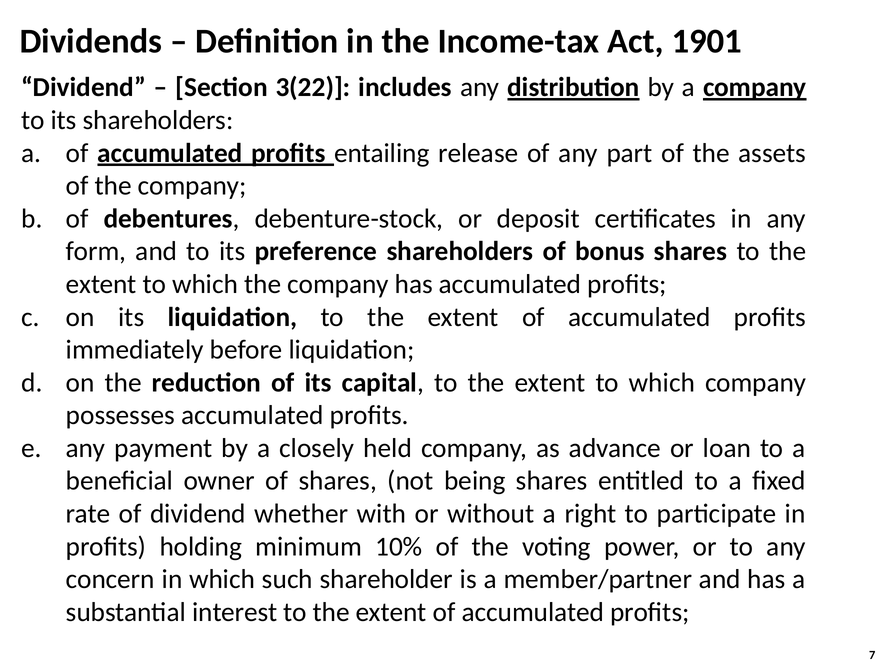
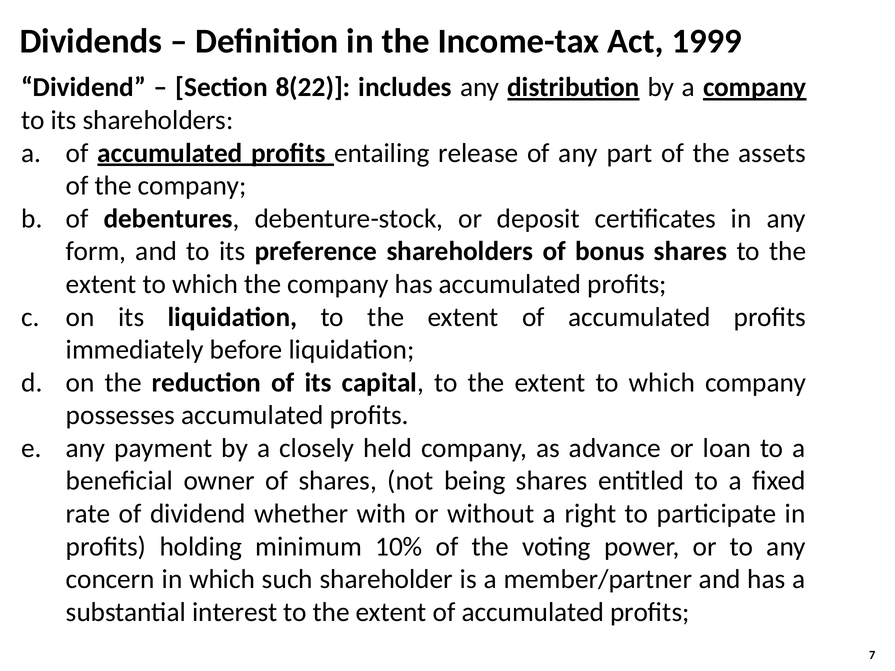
1901: 1901 -> 1999
3(22: 3(22 -> 8(22
